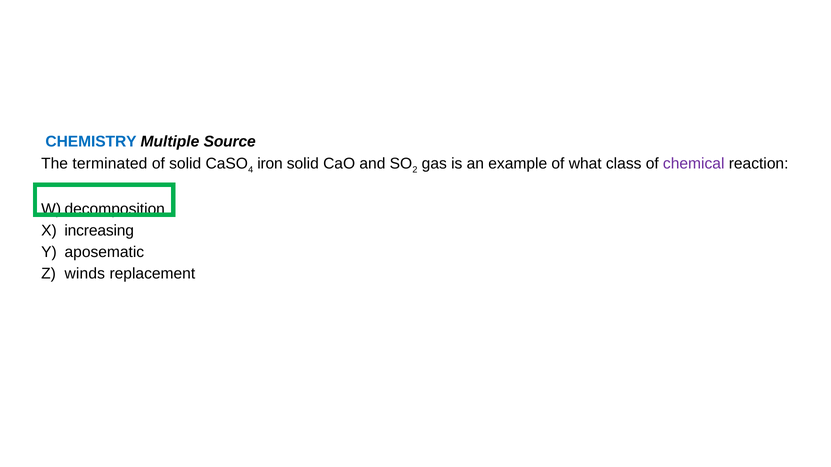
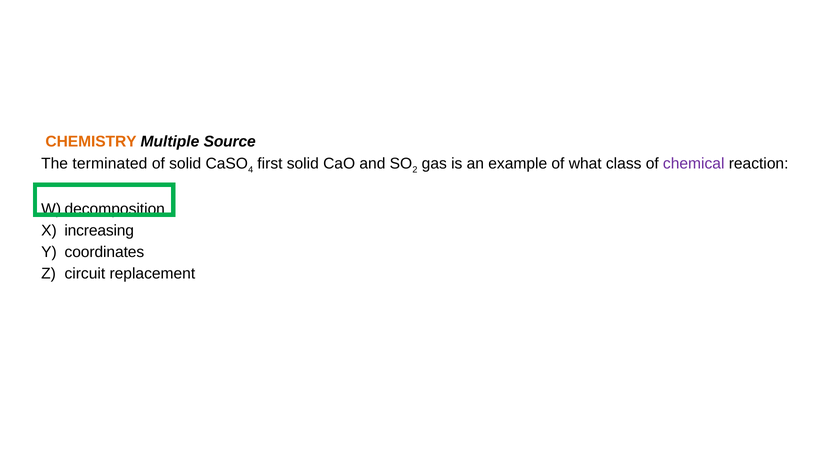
CHEMISTRY colour: blue -> orange
iron: iron -> first
aposematic: aposematic -> coordinates
winds: winds -> circuit
